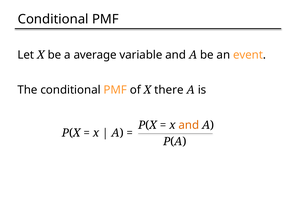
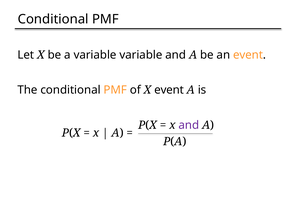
a average: average -> variable
X there: there -> event
and at (189, 125) colour: orange -> purple
